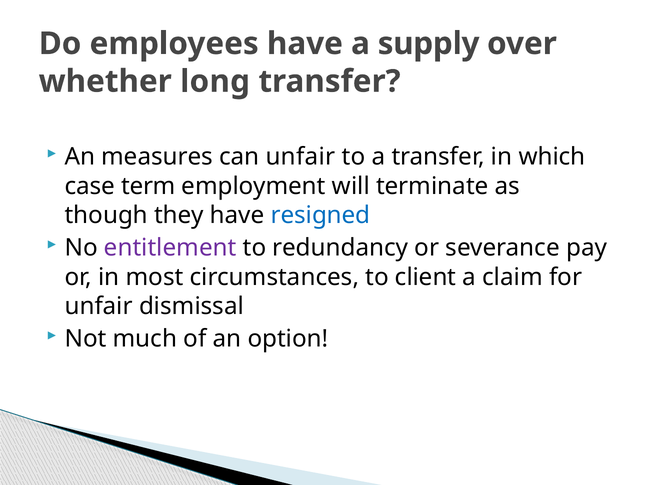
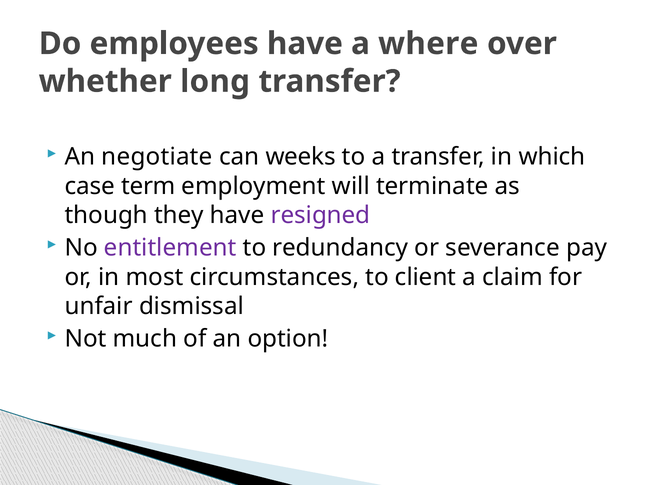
supply: supply -> where
measures: measures -> negotiate
can unfair: unfair -> weeks
resigned colour: blue -> purple
